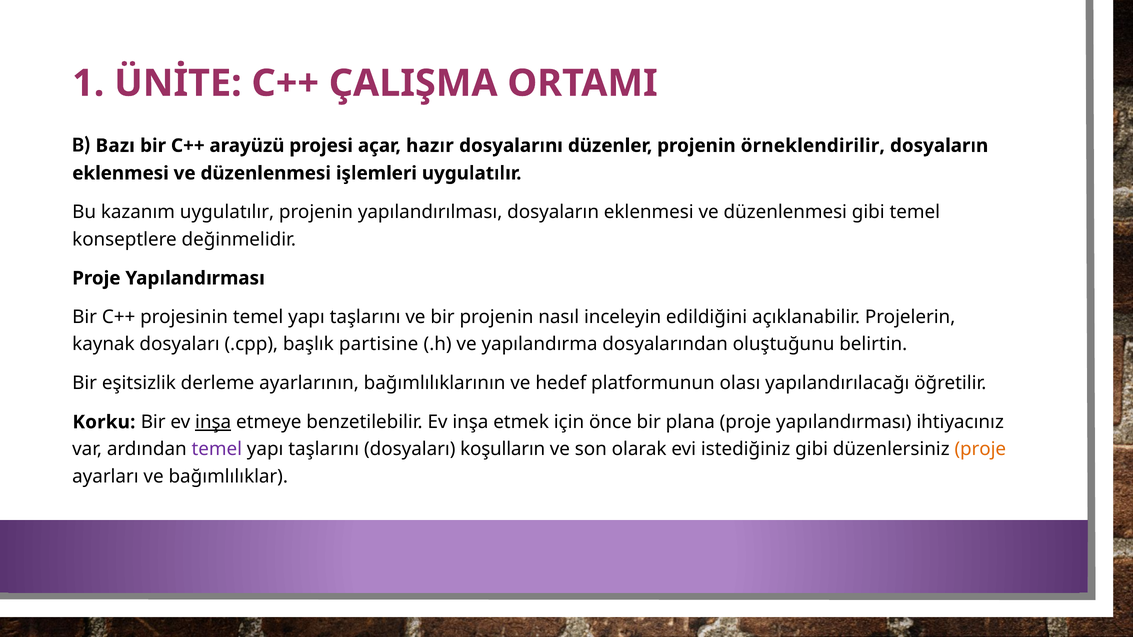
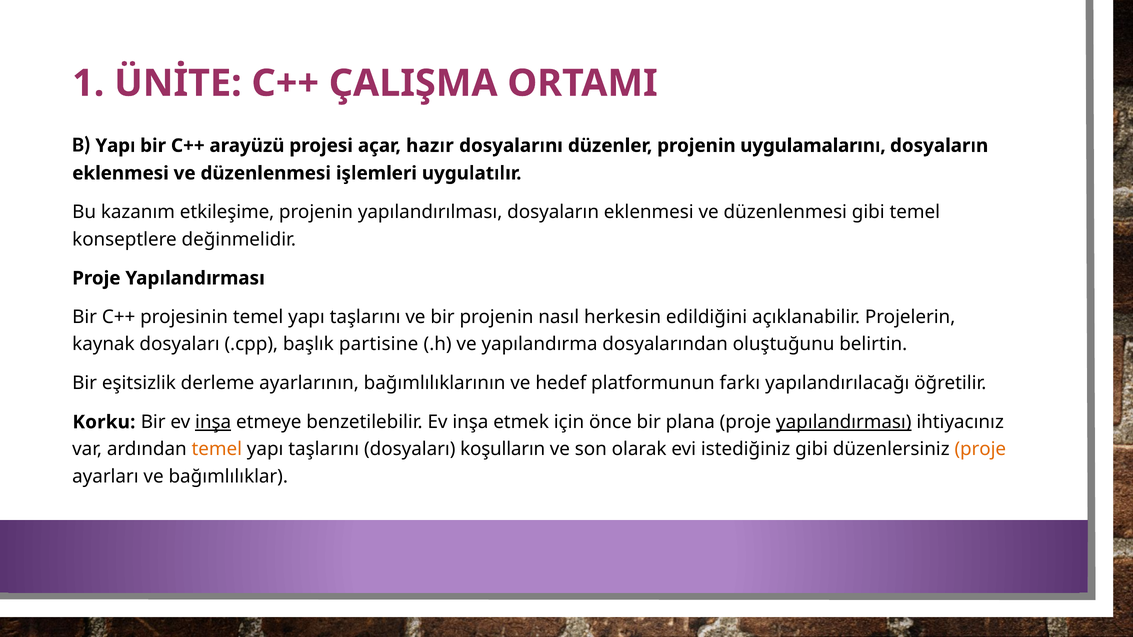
B Bazı: Bazı -> Yapı
örneklendirilir: örneklendirilir -> uygulamalarını
kazanım uygulatılır: uygulatılır -> etkileşime
inceleyin: inceleyin -> herkesin
olası: olası -> farkı
yapılandırması at (844, 422) underline: none -> present
temel at (217, 449) colour: purple -> orange
